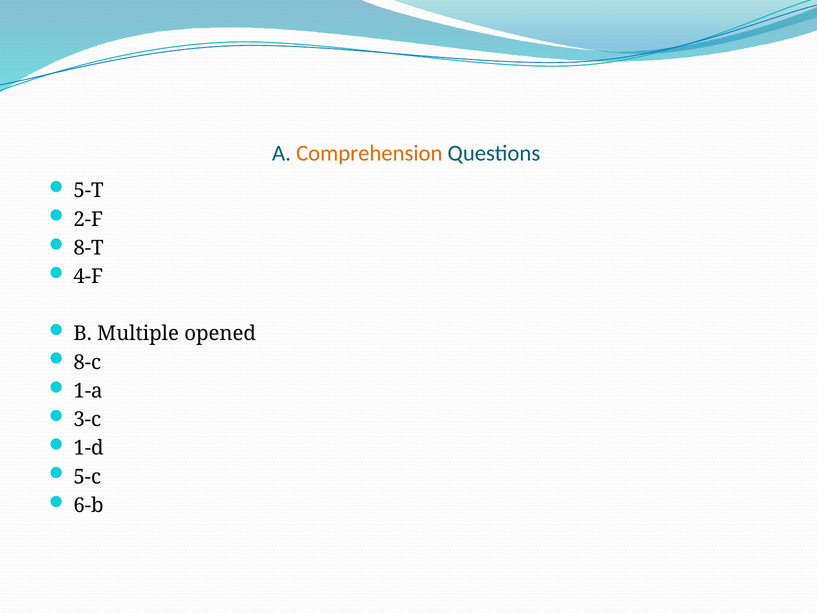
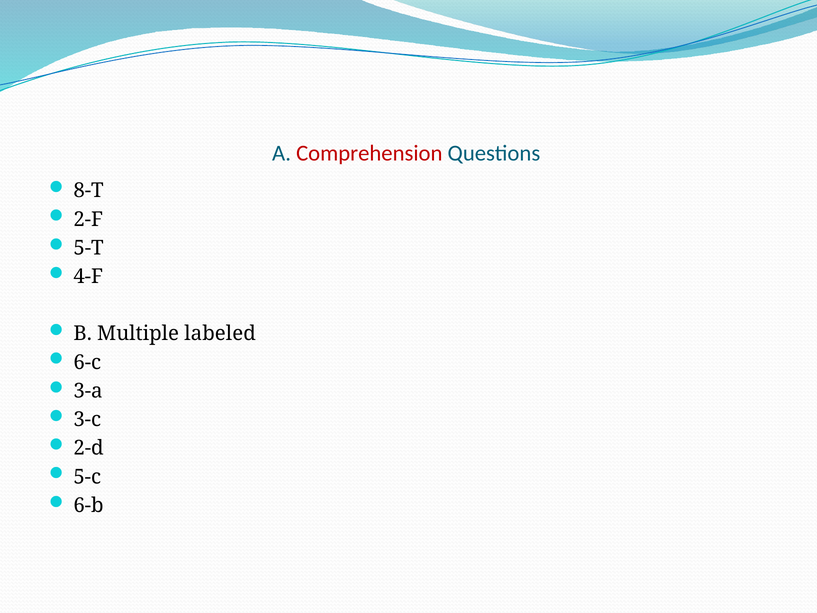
Comprehension colour: orange -> red
5-T: 5-T -> 8-T
8-T: 8-T -> 5-T
opened: opened -> labeled
8-c: 8-c -> 6-c
1-a: 1-a -> 3-a
1-d: 1-d -> 2-d
